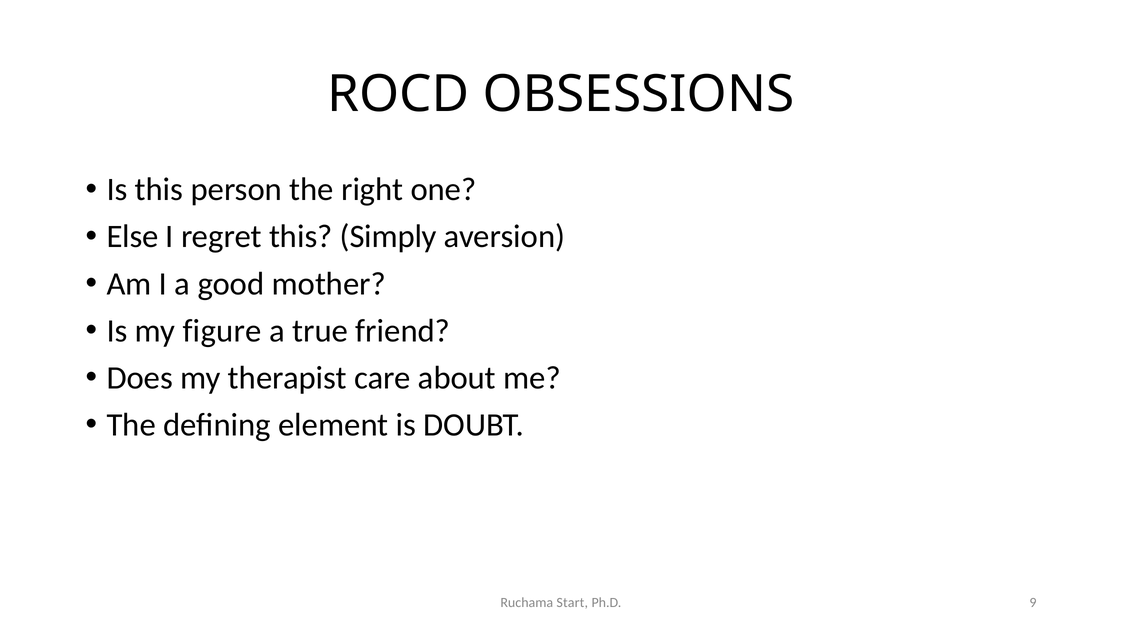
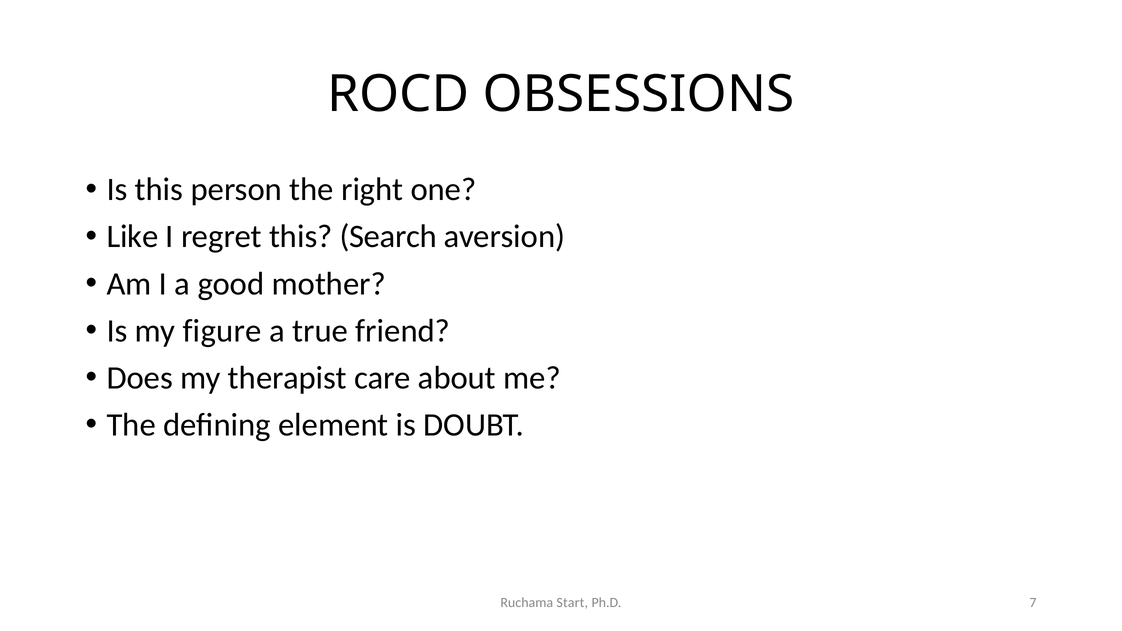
Else: Else -> Like
Simply: Simply -> Search
9: 9 -> 7
